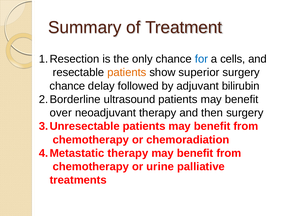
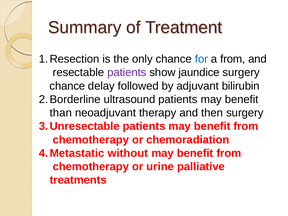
a cells: cells -> from
patients at (127, 72) colour: orange -> purple
superior: superior -> jaundice
over: over -> than
therapy at (128, 153): therapy -> without
